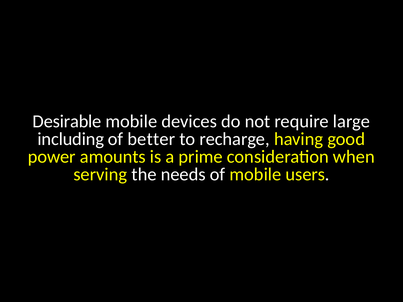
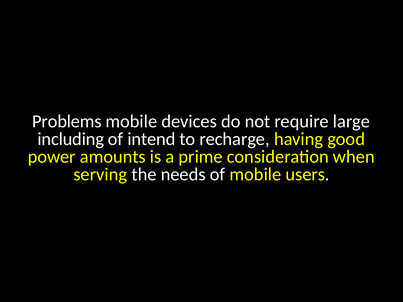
Desirable: Desirable -> Problems
better: better -> intend
